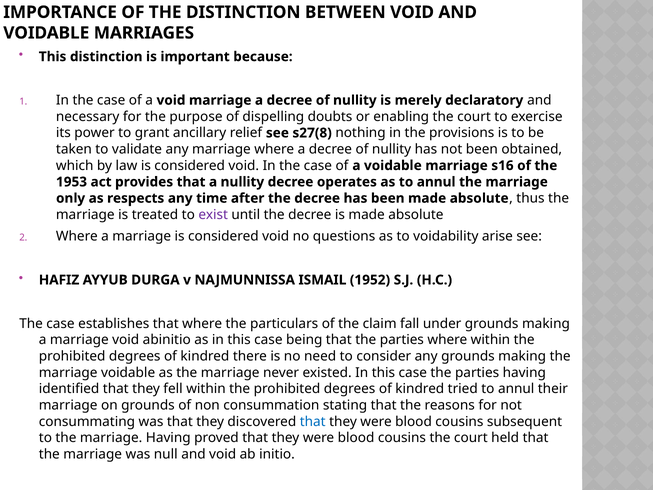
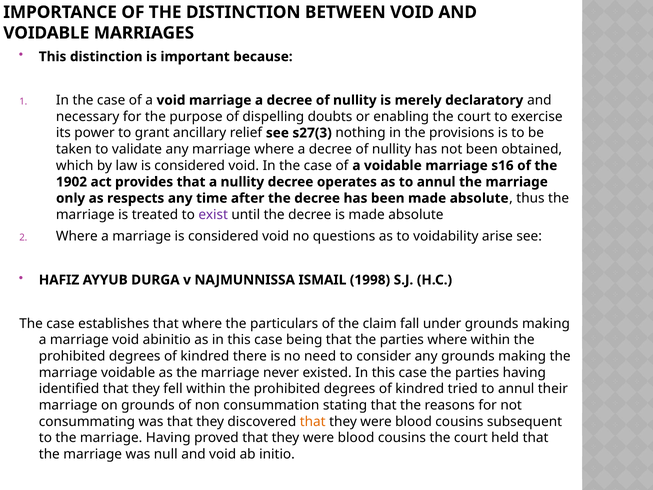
s27(8: s27(8 -> s27(3
1953: 1953 -> 1902
1952: 1952 -> 1998
that at (313, 421) colour: blue -> orange
